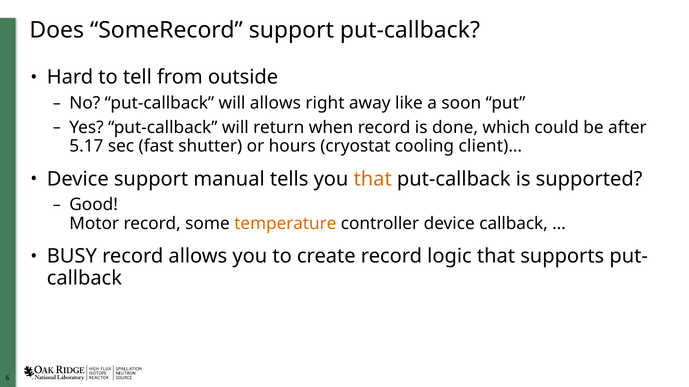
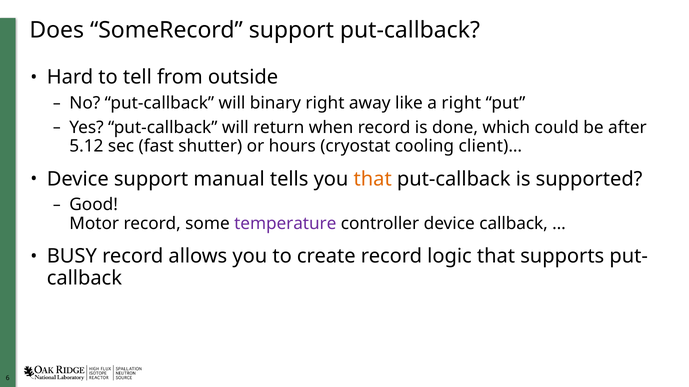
will allows: allows -> binary
a soon: soon -> right
5.17: 5.17 -> 5.12
temperature colour: orange -> purple
